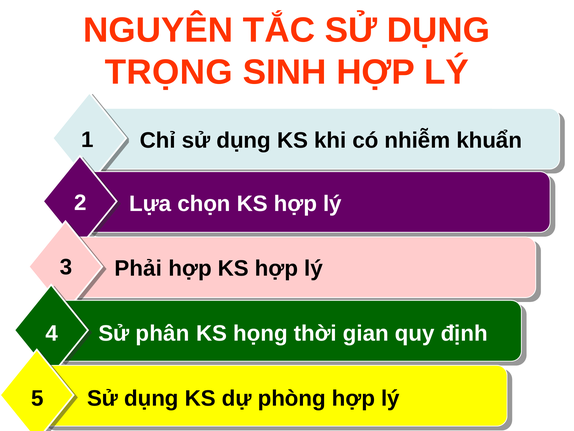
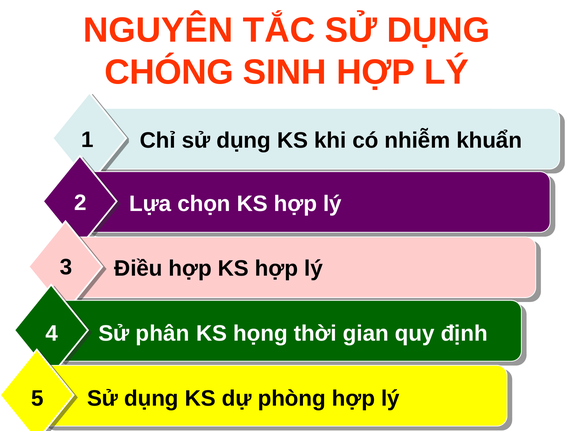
TRỌNG: TRỌNG -> CHÓNG
Phải: Phải -> Điều
